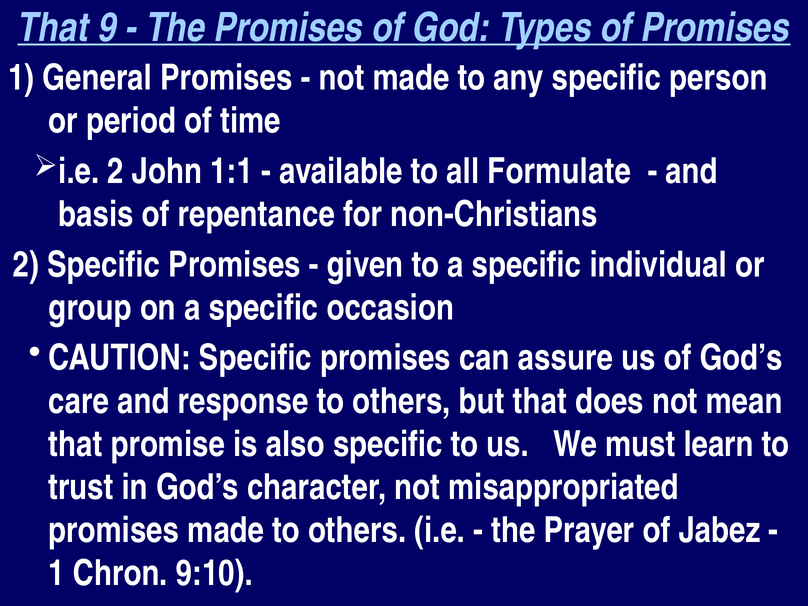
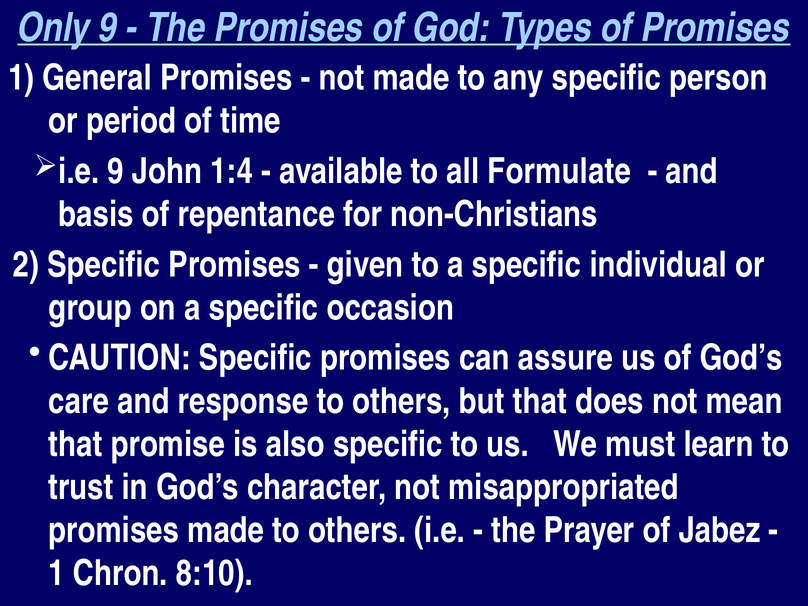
That at (53, 28): That -> Only
i.e 2: 2 -> 9
1:1: 1:1 -> 1:4
9:10: 9:10 -> 8:10
